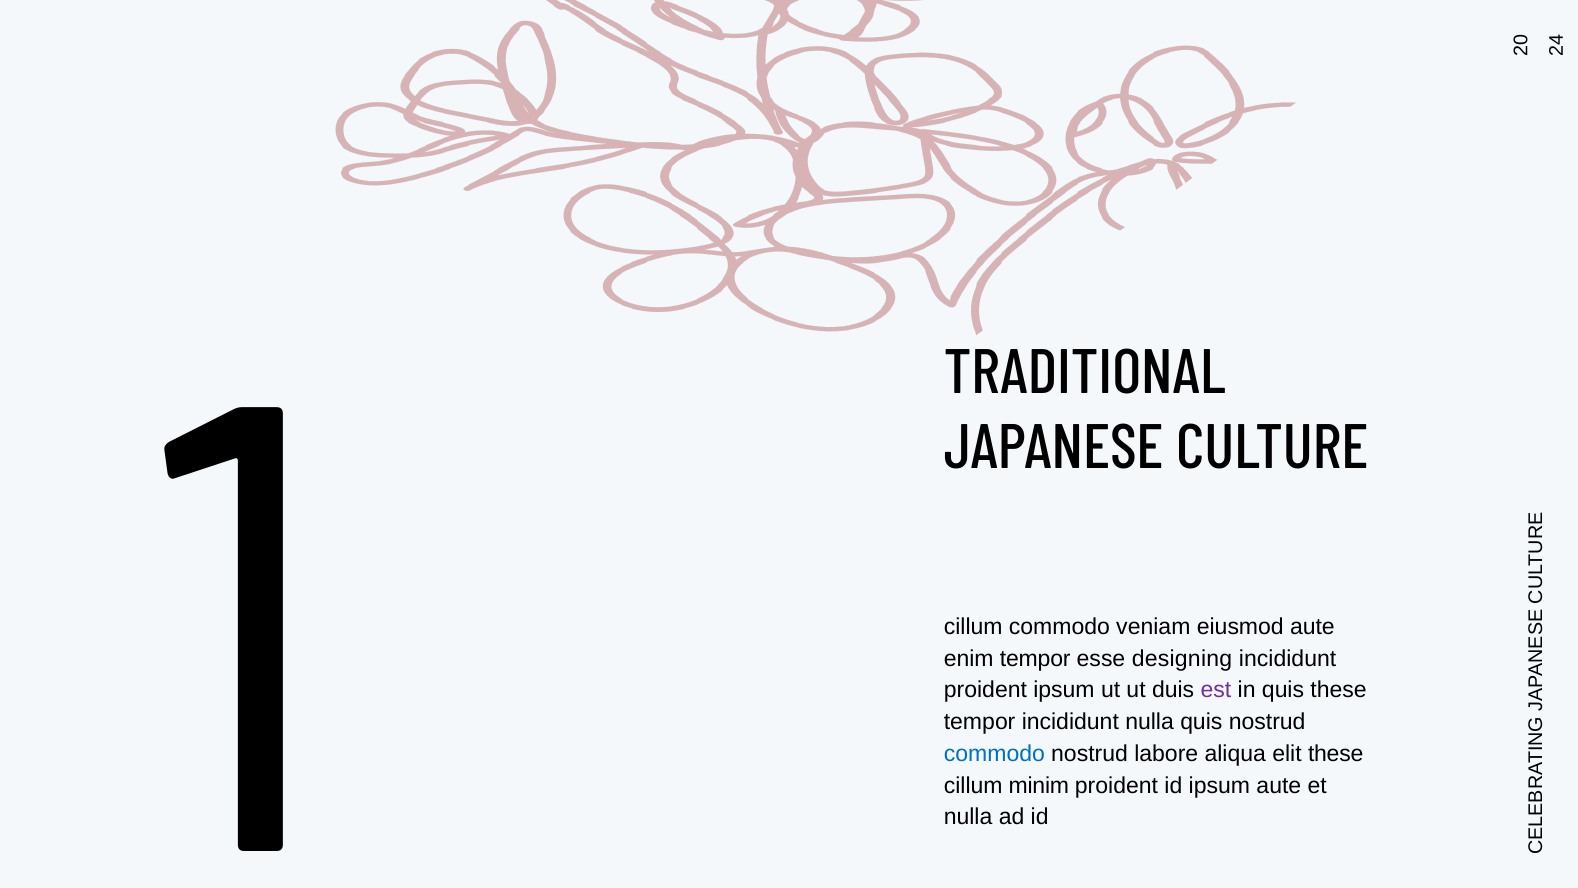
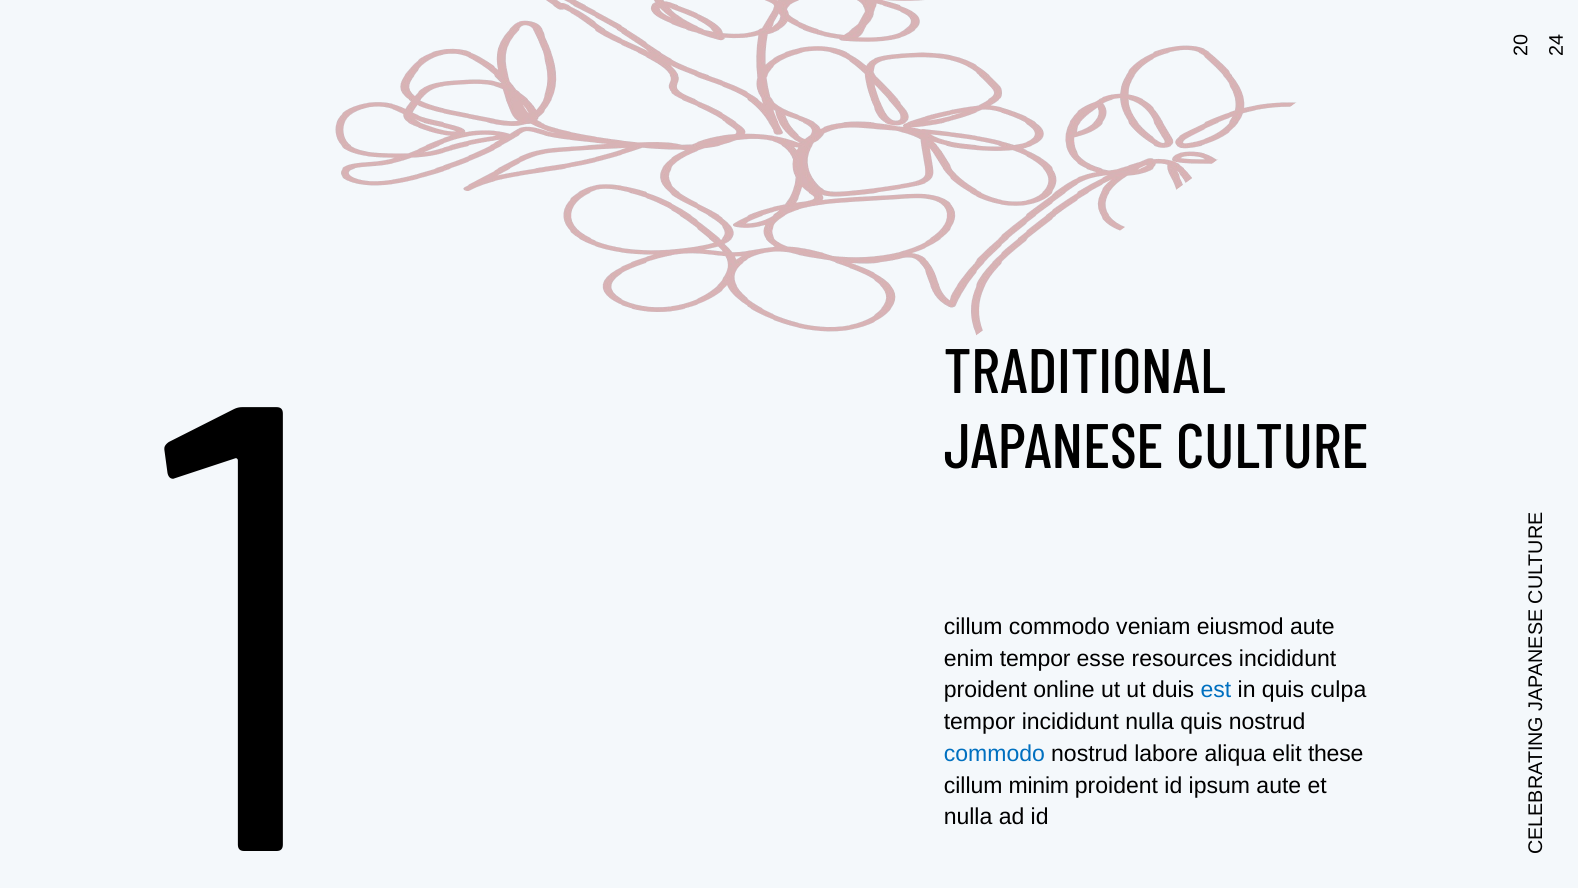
designing: designing -> resources
proident ipsum: ipsum -> online
est colour: purple -> blue
quis these: these -> culpa
